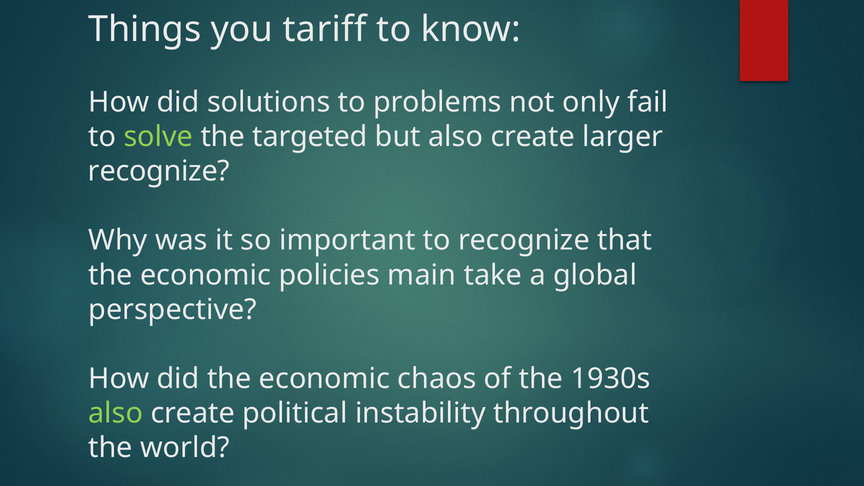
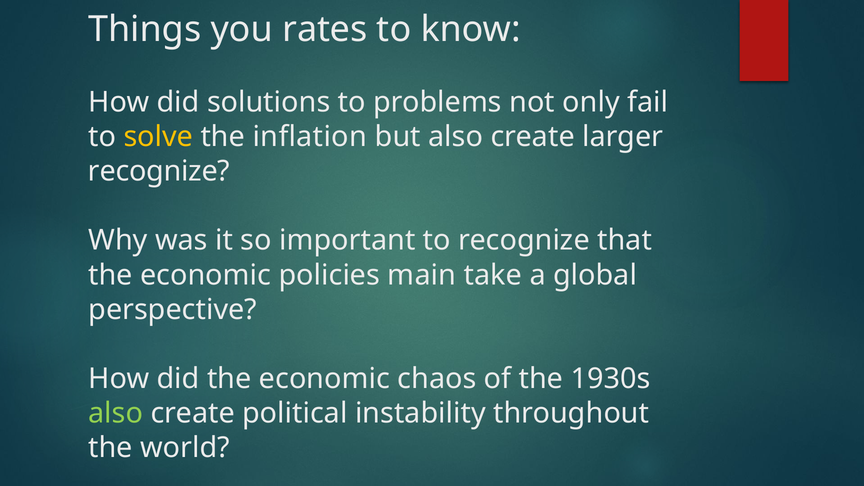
tariff: tariff -> rates
solve colour: light green -> yellow
targeted: targeted -> inflation
